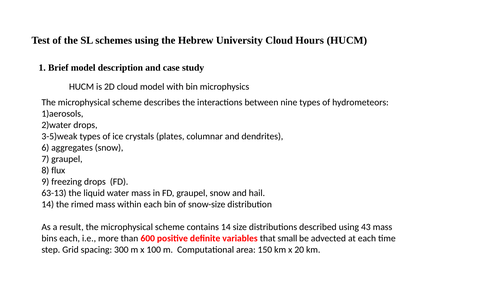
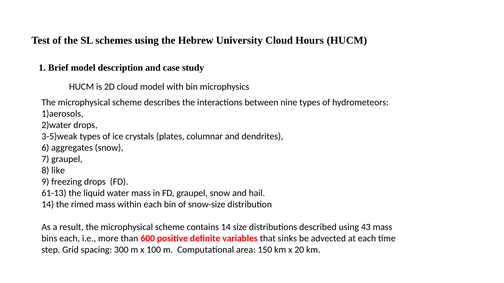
flux: flux -> like
63-13: 63-13 -> 61-13
small: small -> sinks
